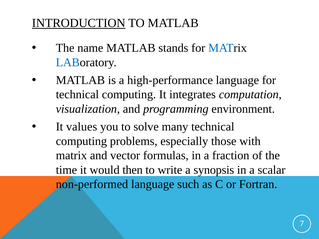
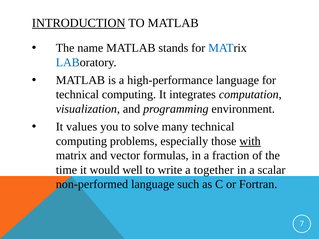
with underline: none -> present
then: then -> well
synopsis: synopsis -> together
